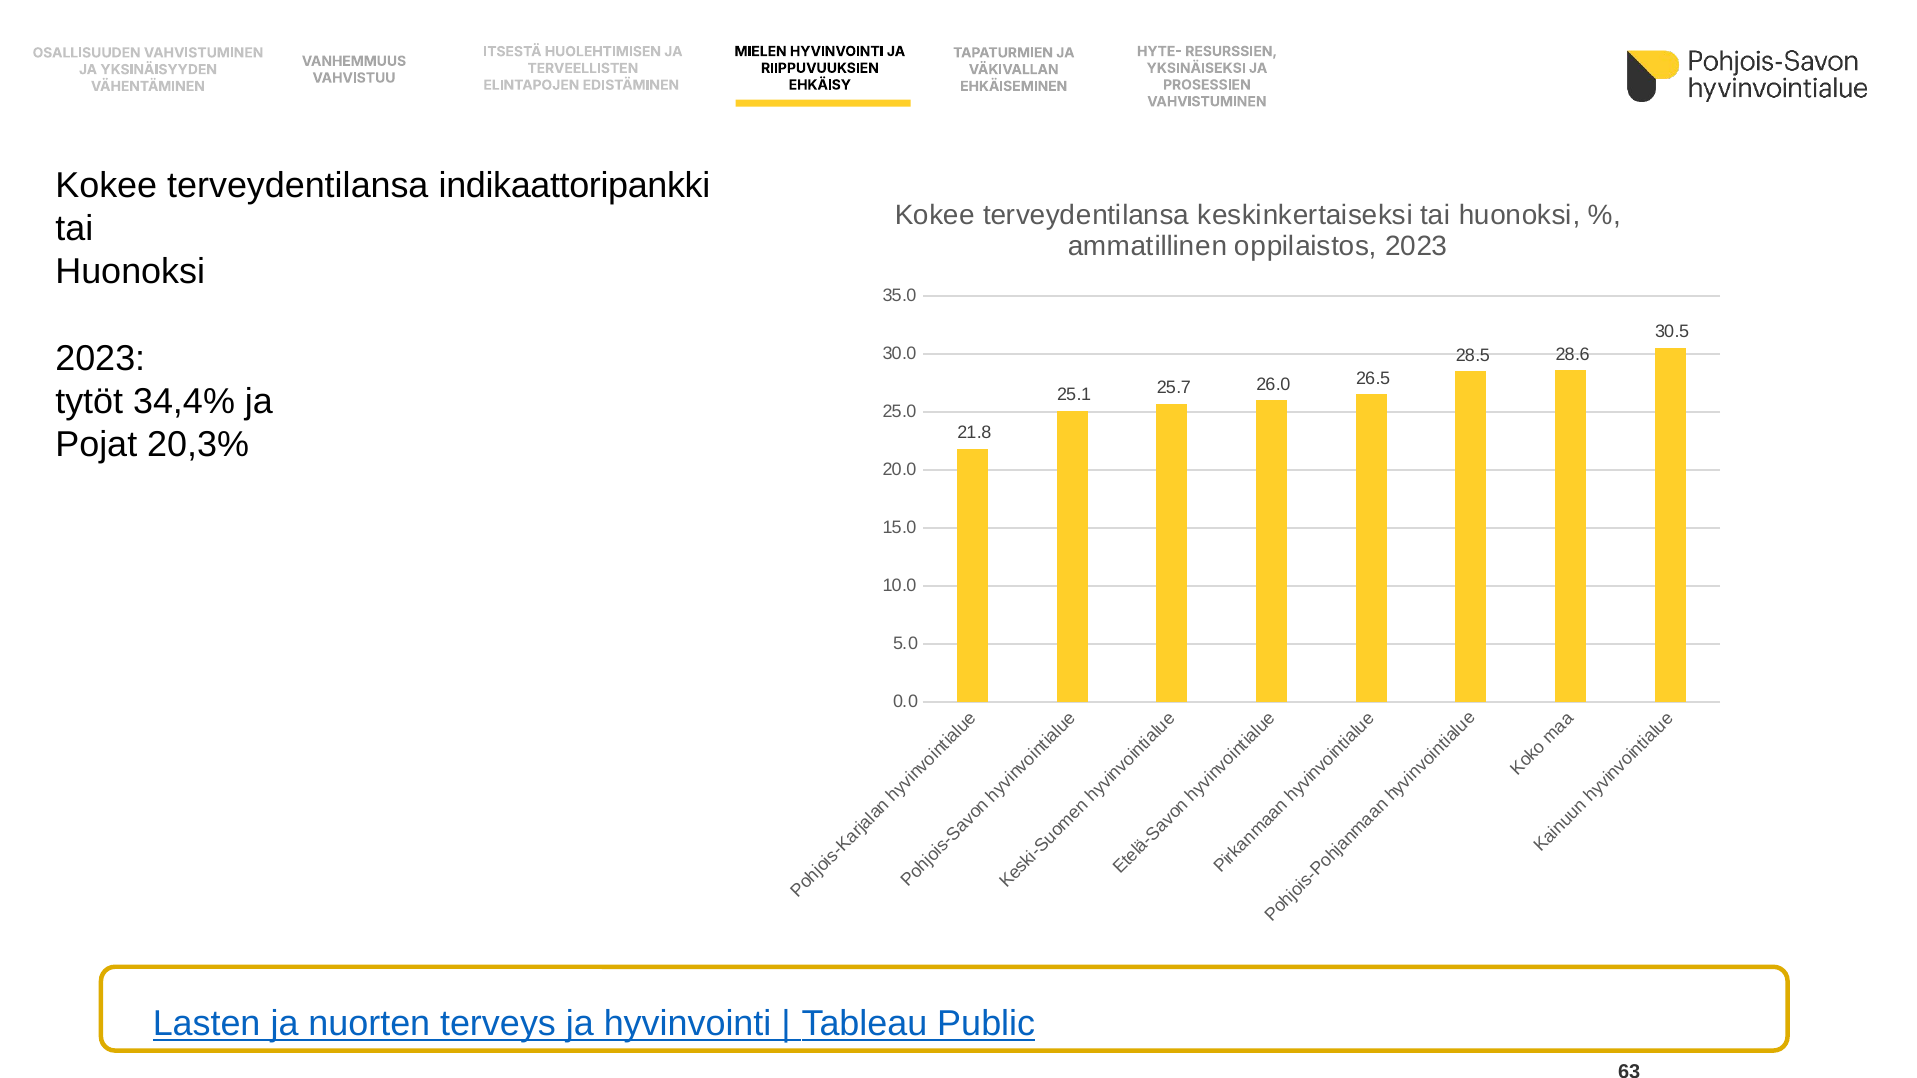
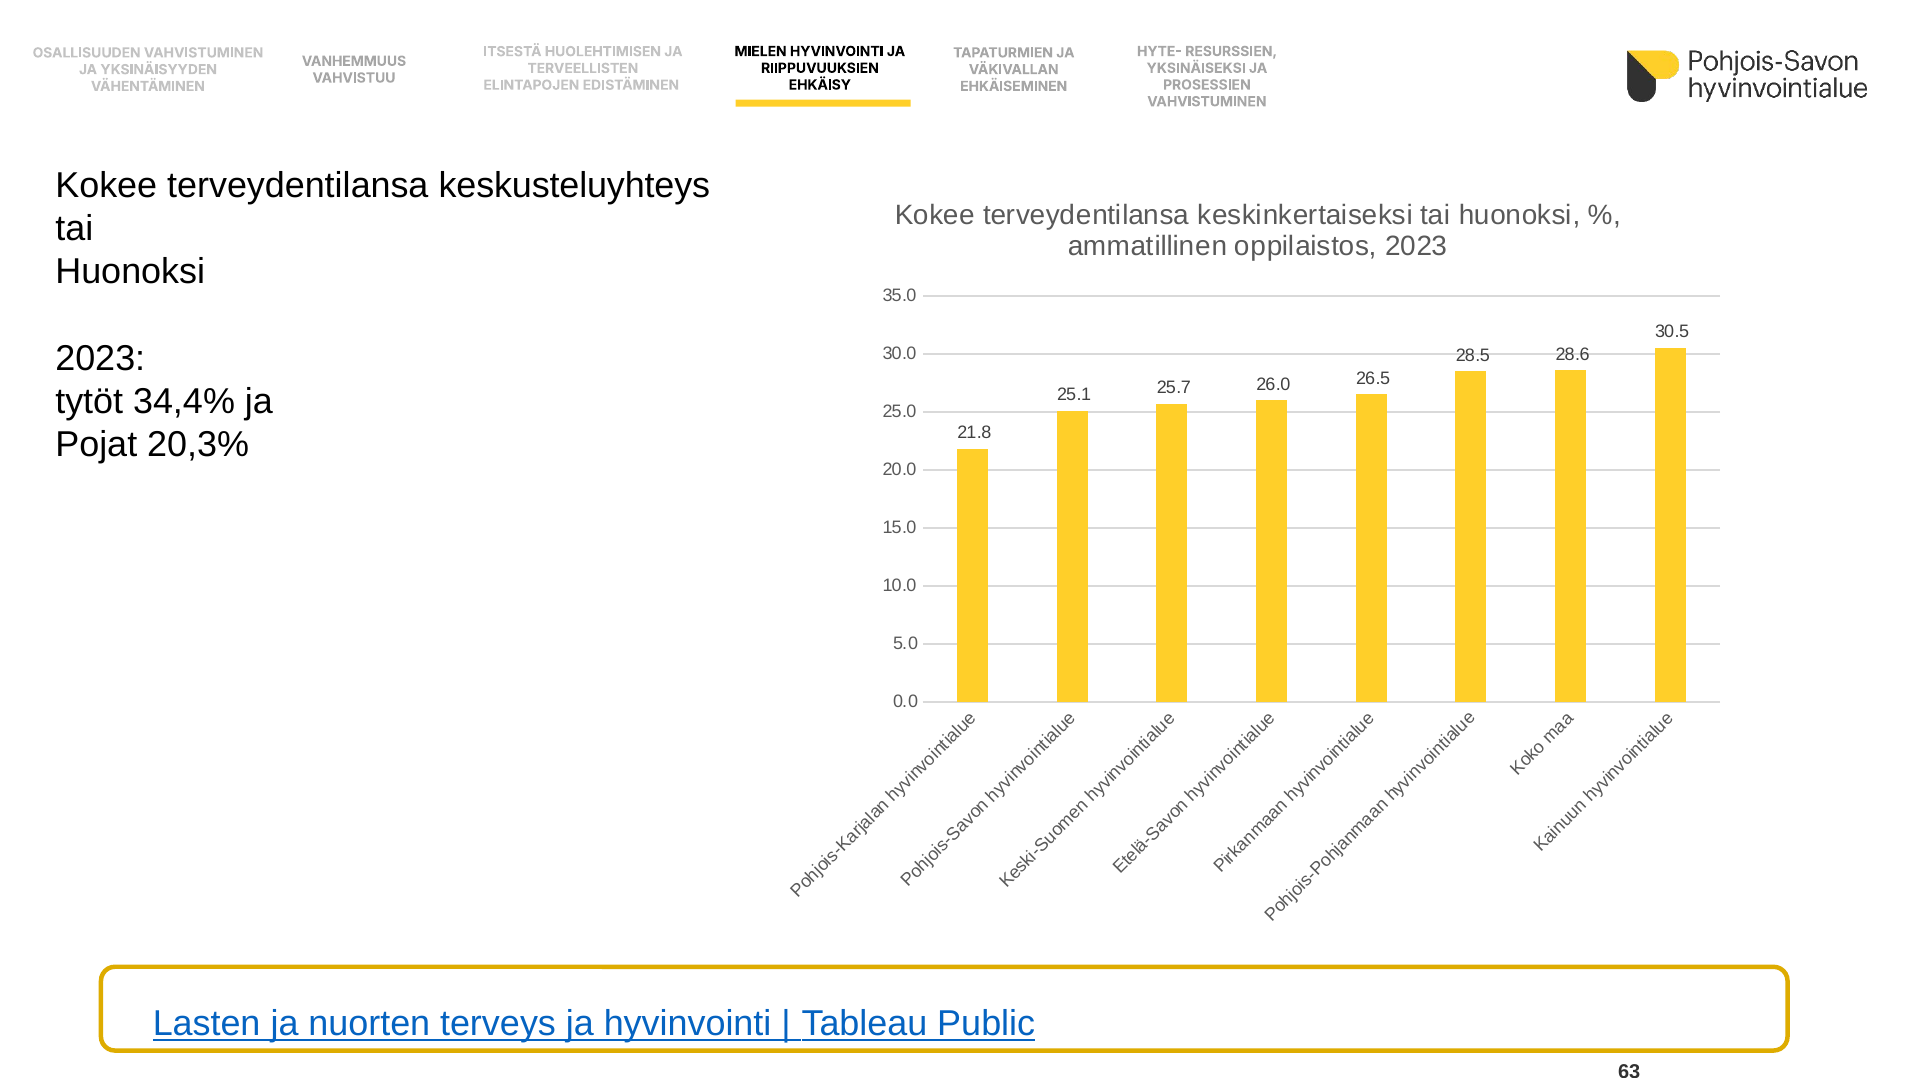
indikaattoripankki: indikaattoripankki -> keskusteluyhteys
